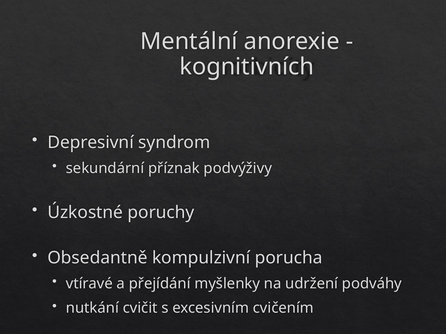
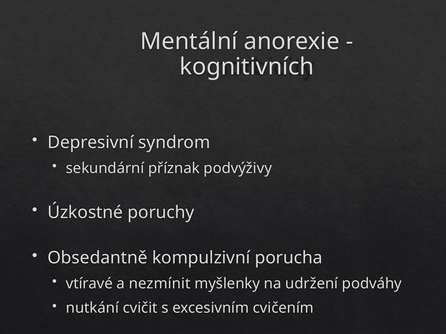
přejídání: přejídání -> nezmínit
